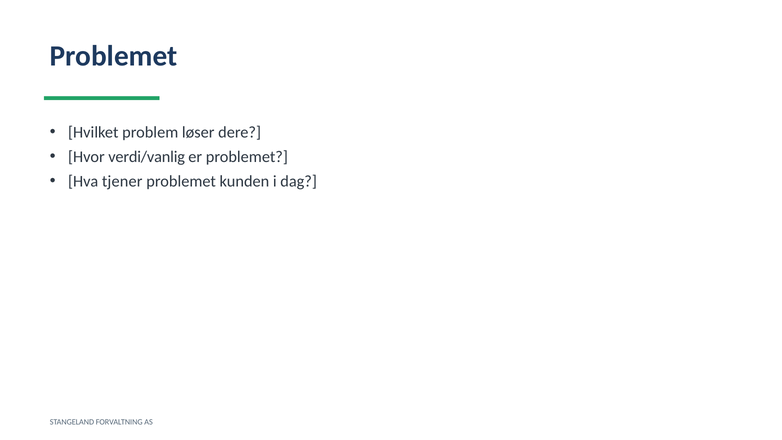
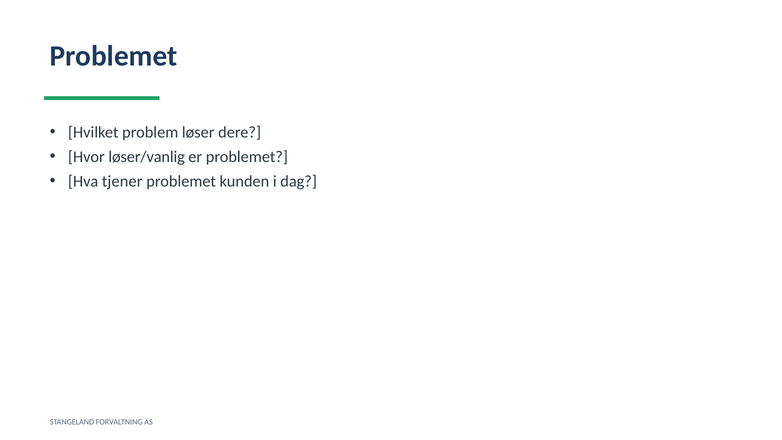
verdi/vanlig: verdi/vanlig -> løser/vanlig
